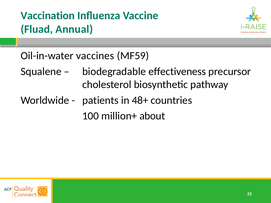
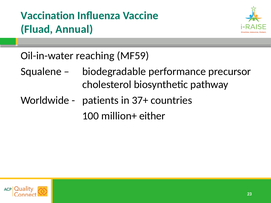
vaccines: vaccines -> reaching
effectiveness: effectiveness -> performance
48+: 48+ -> 37+
about: about -> either
